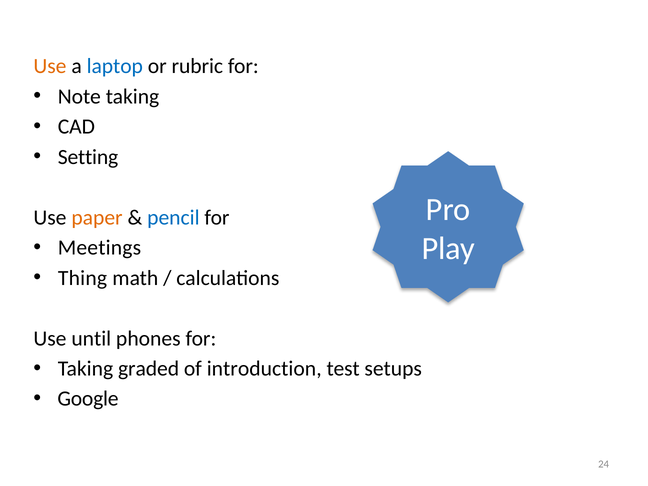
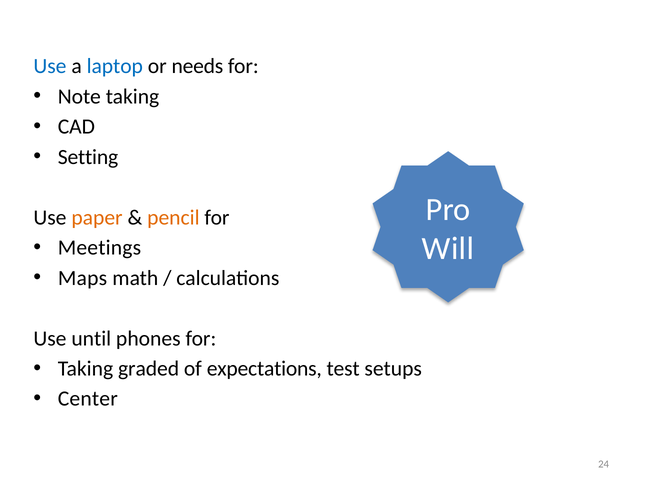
Use at (50, 66) colour: orange -> blue
rubric: rubric -> needs
pencil colour: blue -> orange
Play: Play -> Will
Thing: Thing -> Maps
introduction: introduction -> expectations
Google: Google -> Center
